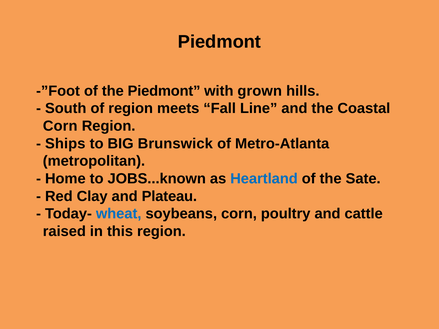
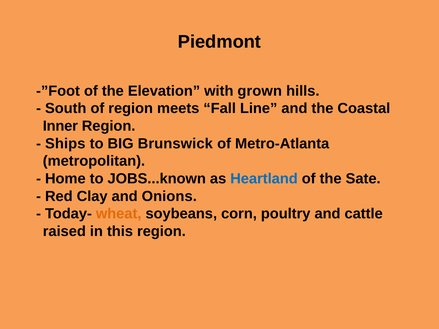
the Piedmont: Piedmont -> Elevation
Corn at (60, 126): Corn -> Inner
Plateau: Plateau -> Onions
wheat colour: blue -> orange
